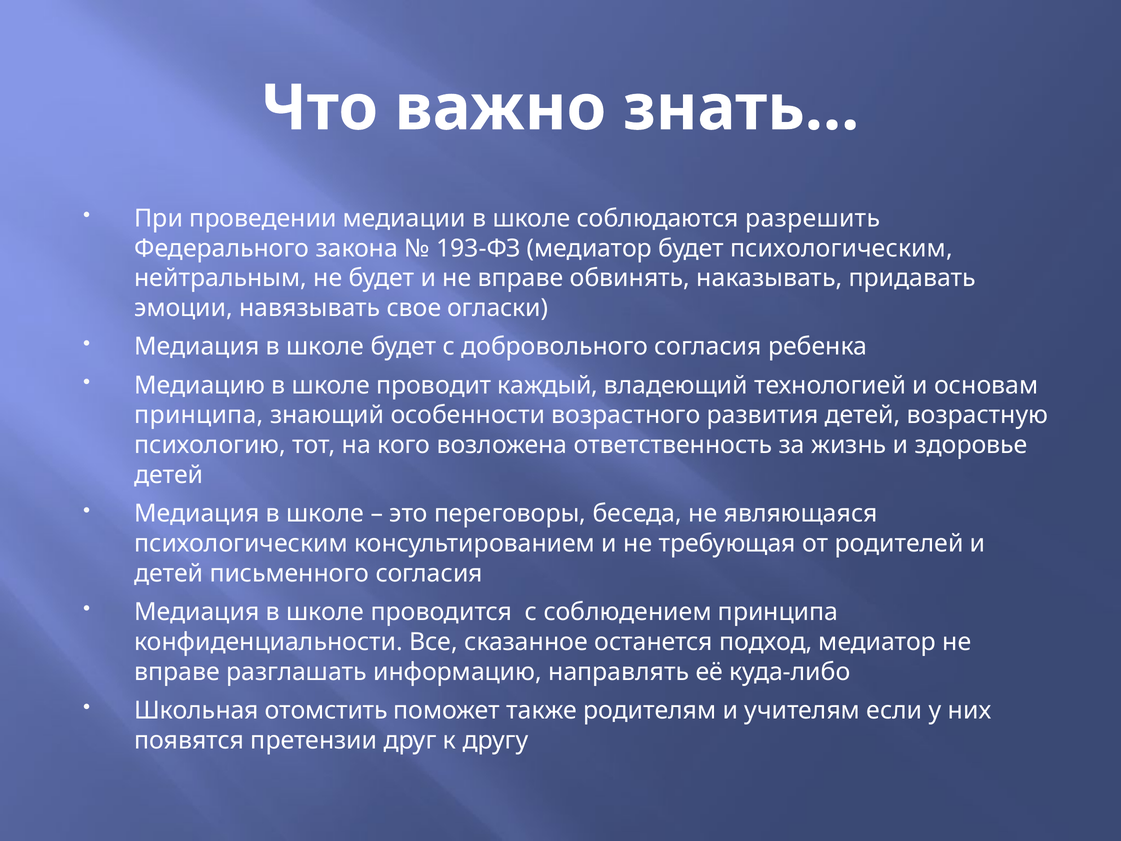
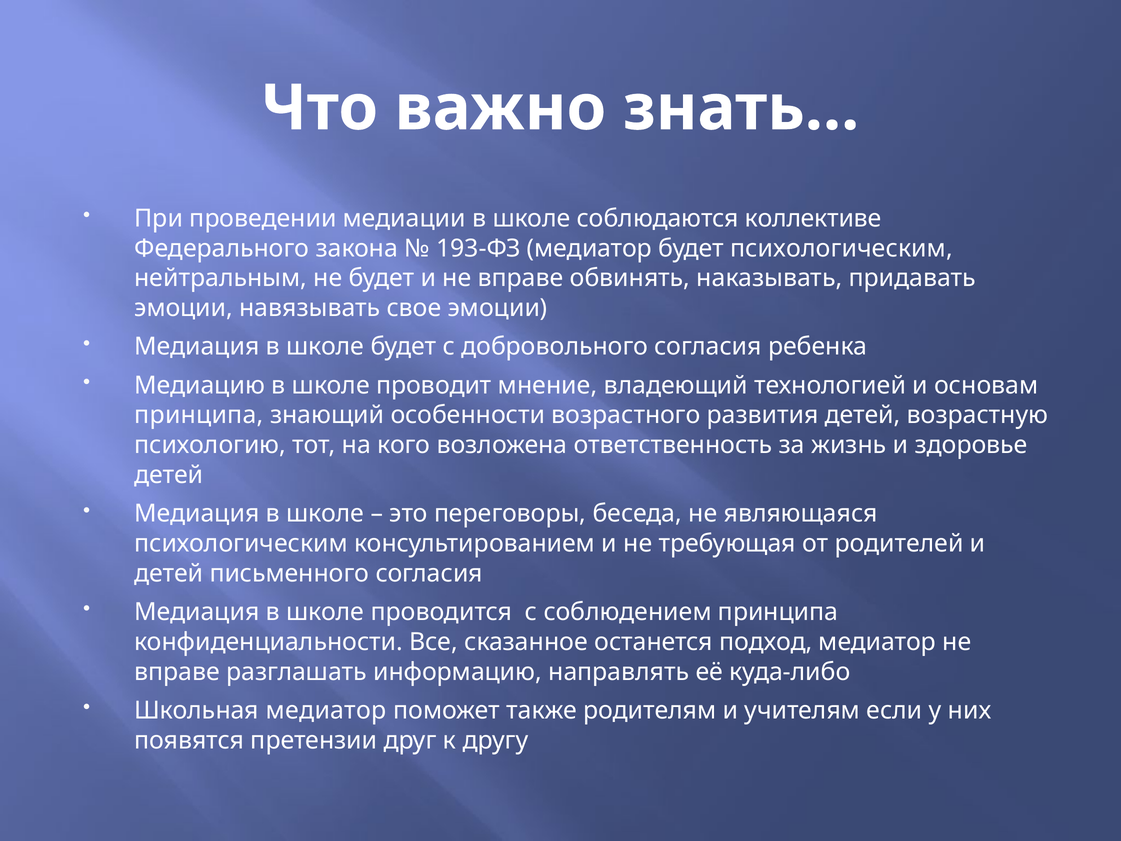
разрешить: разрешить -> коллективе
свое огласки: огласки -> эмоции
каждый: каждый -> мнение
Школьная отомстить: отомстить -> медиатор
